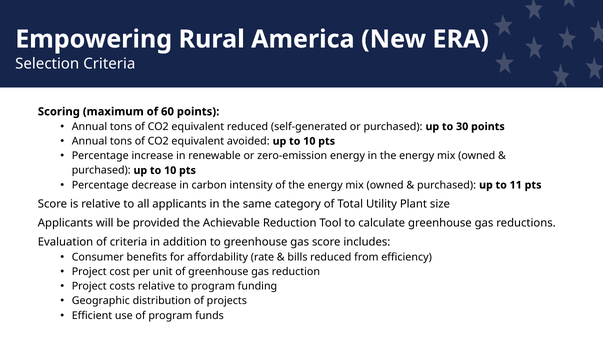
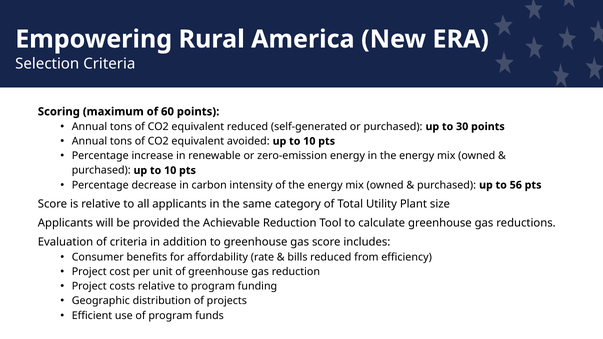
11: 11 -> 56
